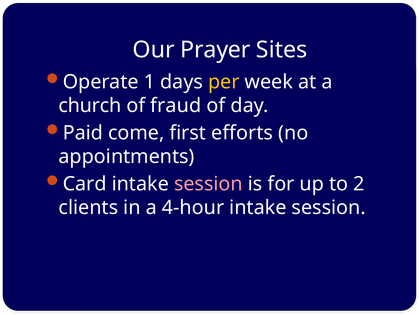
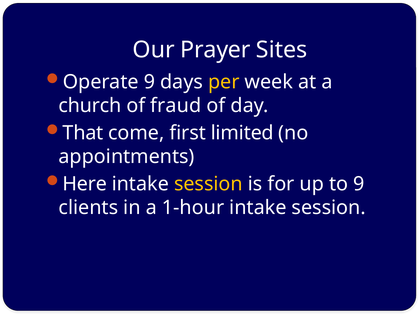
Operate 1: 1 -> 9
Paid: Paid -> That
efforts: efforts -> limited
Card: Card -> Here
session at (208, 183) colour: pink -> yellow
to 2: 2 -> 9
4-hour: 4-hour -> 1-hour
